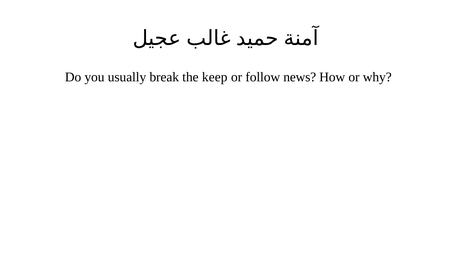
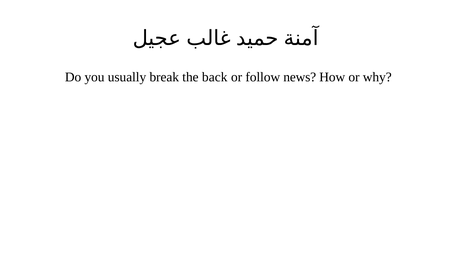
keep: keep -> back
